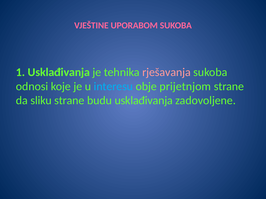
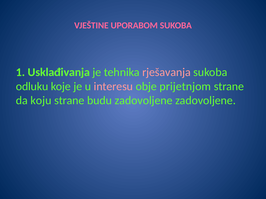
odnosi: odnosi -> odluku
interesu colour: light blue -> pink
sliku: sliku -> koju
budu usklađivanja: usklađivanja -> zadovoljene
